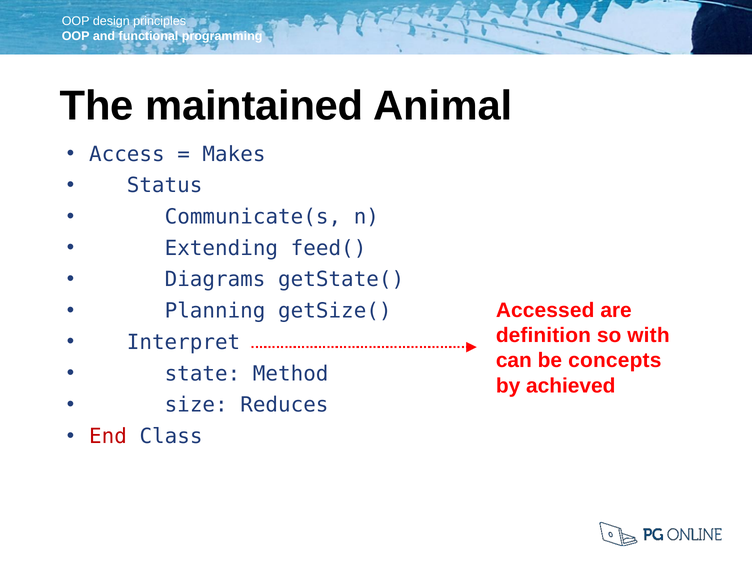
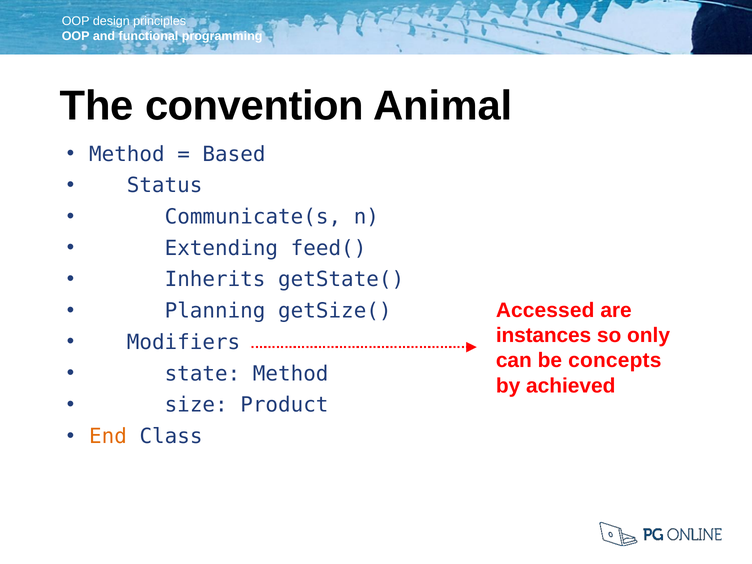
maintained: maintained -> convention
Access at (127, 154): Access -> Method
Makes: Makes -> Based
Diagrams: Diagrams -> Inherits
definition: definition -> instances
with: with -> only
Interpret: Interpret -> Modifiers
Reduces: Reduces -> Product
End colour: red -> orange
